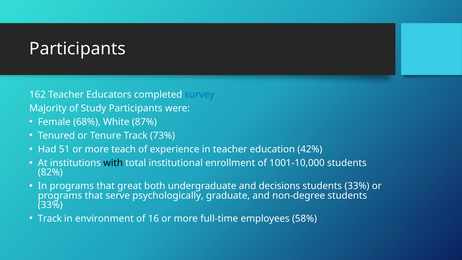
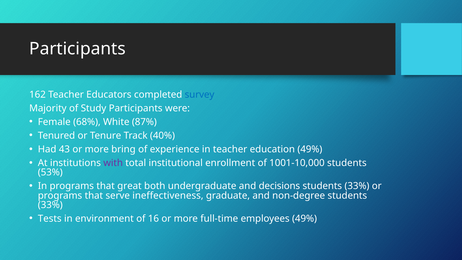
73%: 73% -> 40%
51: 51 -> 43
teach: teach -> bring
education 42%: 42% -> 49%
with colour: black -> purple
82%: 82% -> 53%
psychologically: psychologically -> ineffectiveness
Track at (50, 218): Track -> Tests
employees 58%: 58% -> 49%
